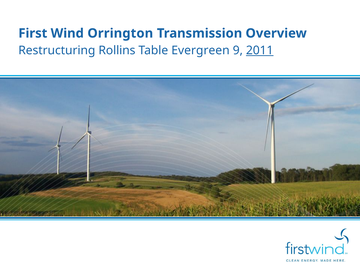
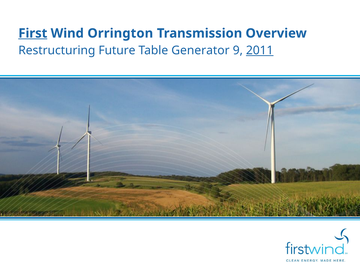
First underline: none -> present
Rollins: Rollins -> Future
Evergreen: Evergreen -> Generator
